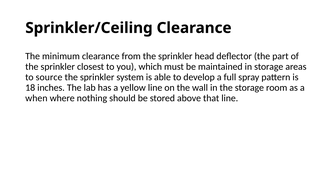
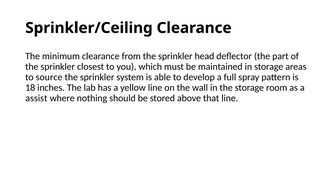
when: when -> assist
